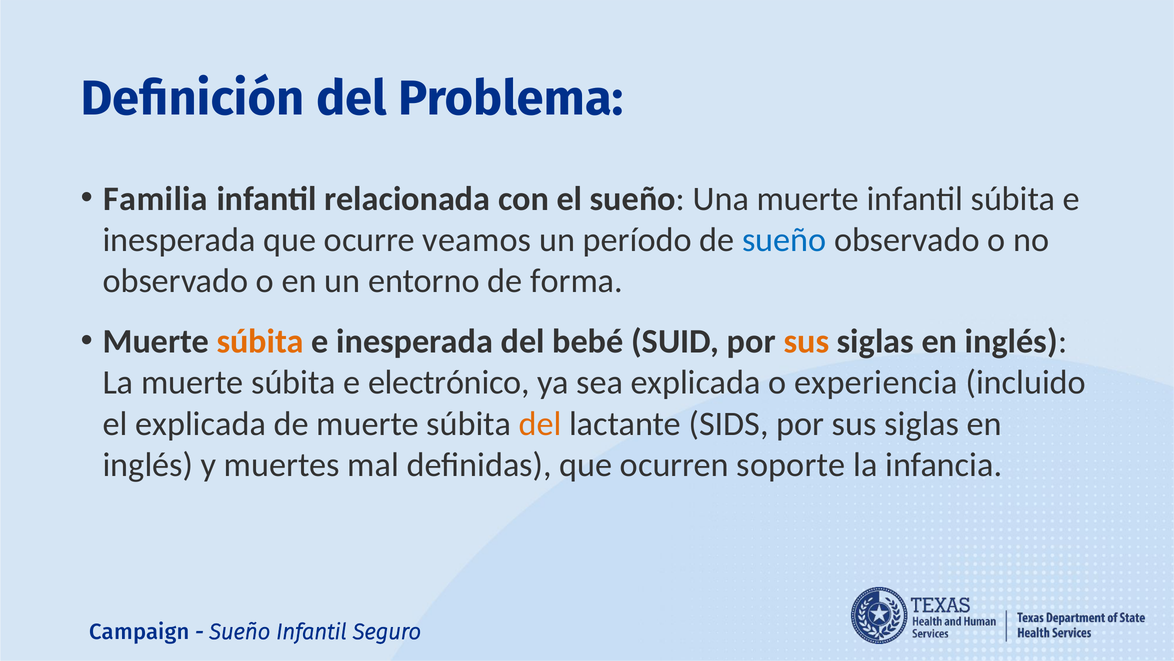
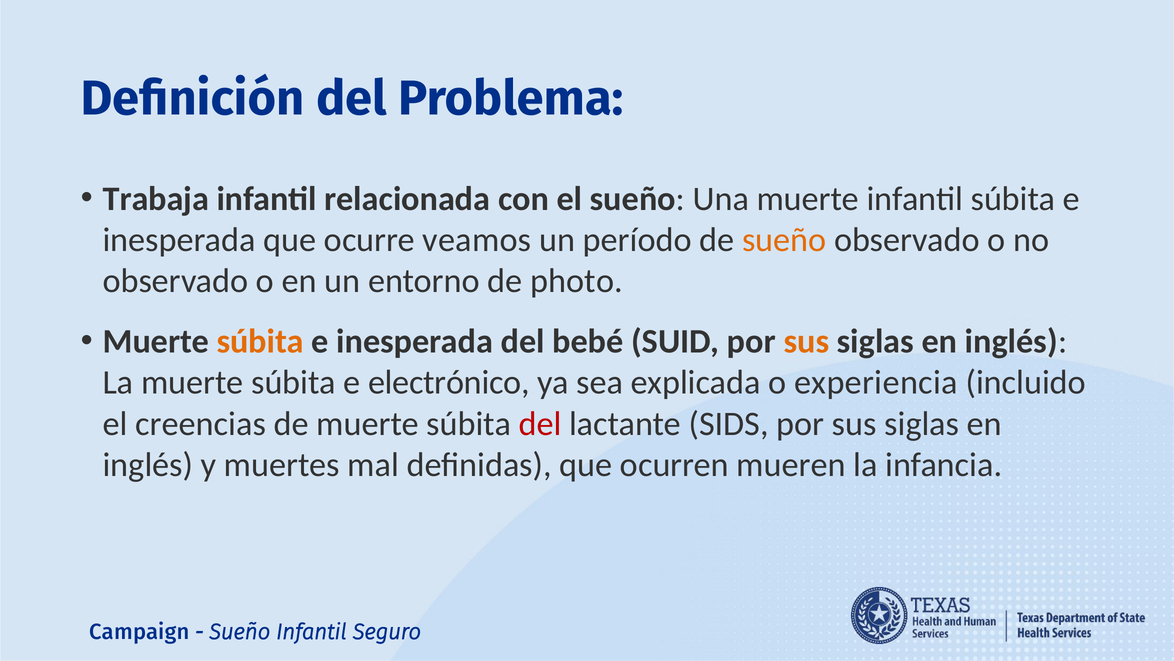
Familia: Familia -> Trabaja
sueño at (784, 240) colour: blue -> orange
forma: forma -> photo
el explicada: explicada -> creencias
del at (540, 423) colour: orange -> red
soporte: soporte -> mueren
